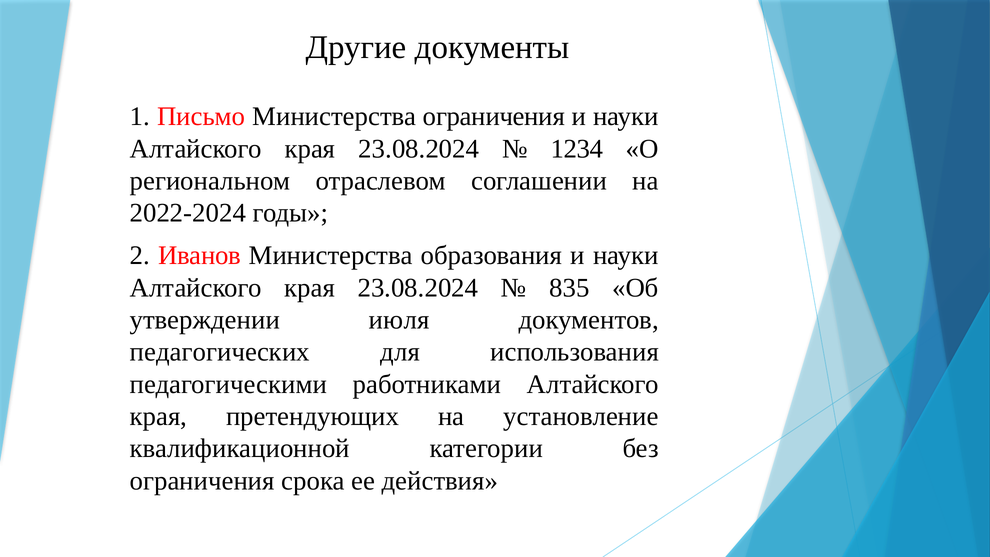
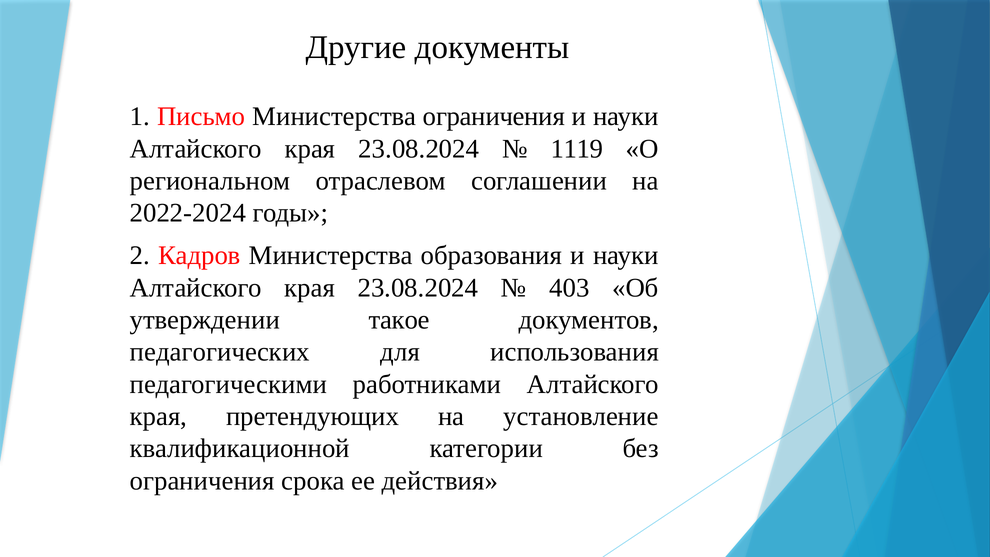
1234: 1234 -> 1119
Иванов: Иванов -> Кадров
835: 835 -> 403
июля: июля -> такое
